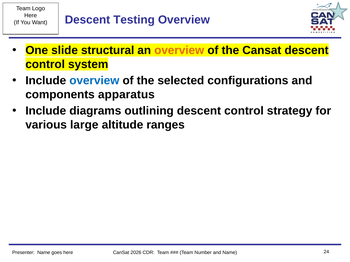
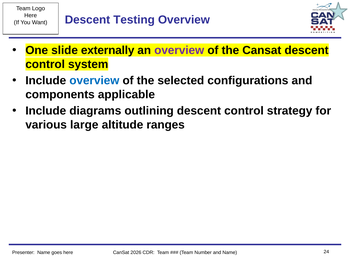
structural: structural -> externally
overview at (179, 50) colour: orange -> purple
apparatus: apparatus -> applicable
